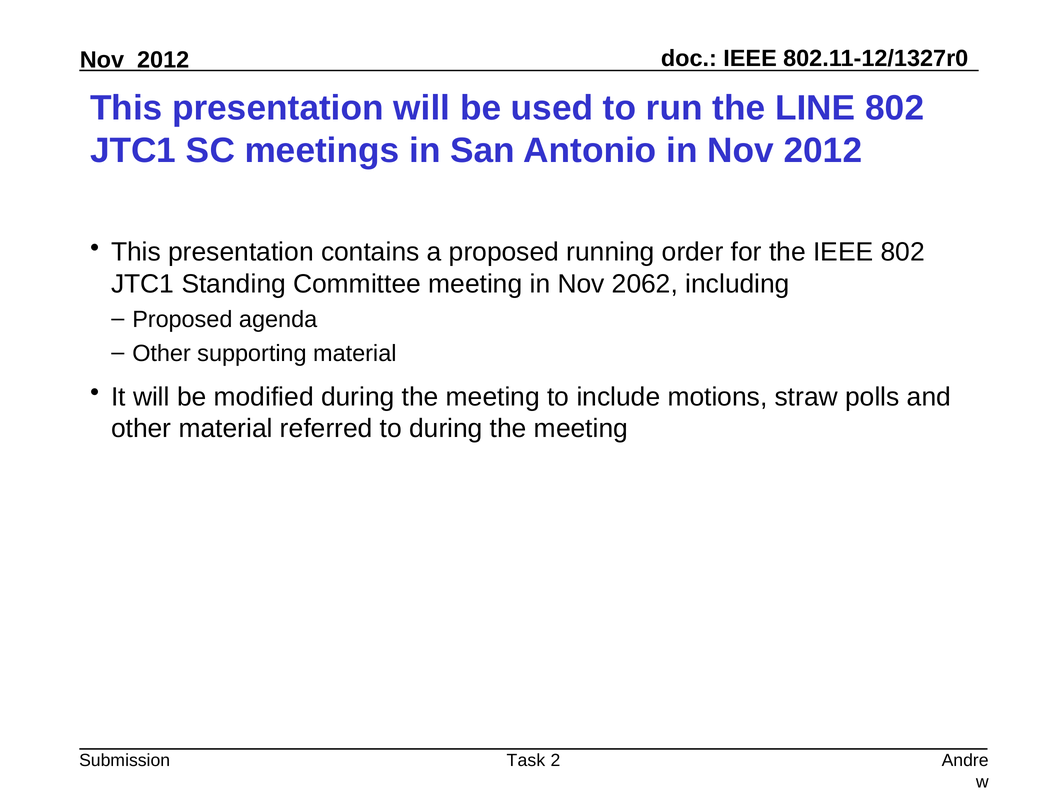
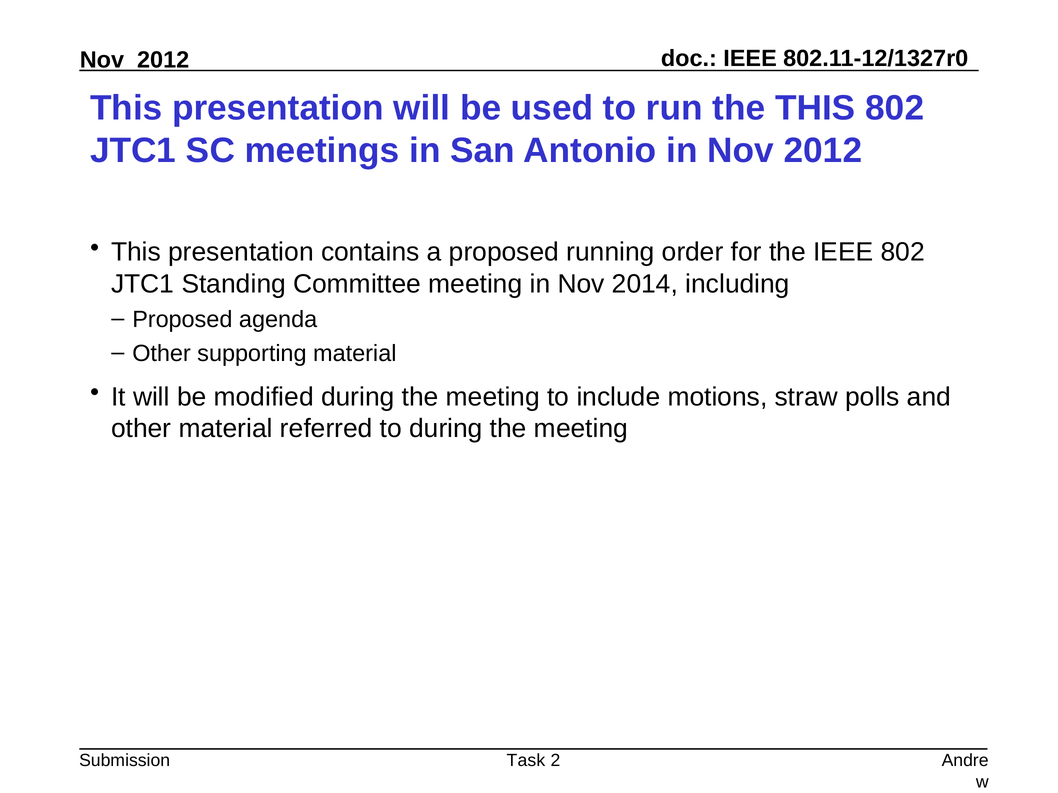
the LINE: LINE -> THIS
2062: 2062 -> 2014
